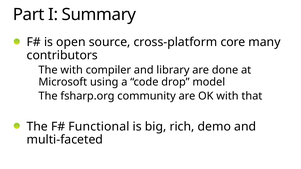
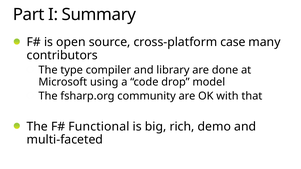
core: core -> case
The with: with -> type
